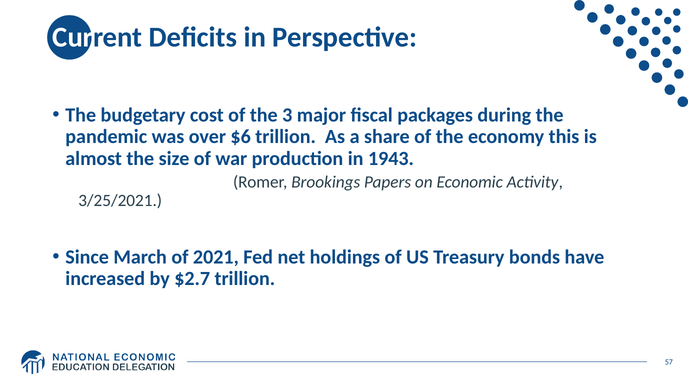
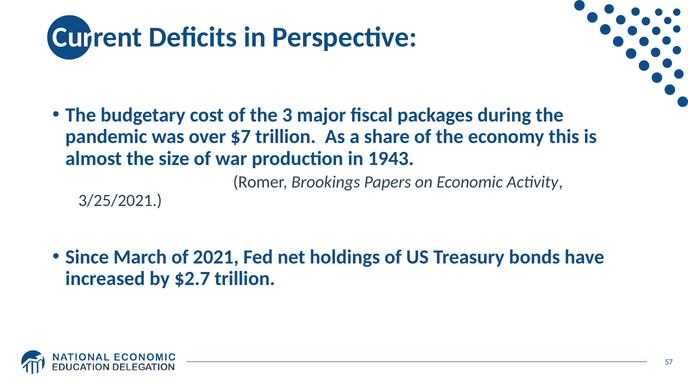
$6: $6 -> $7
